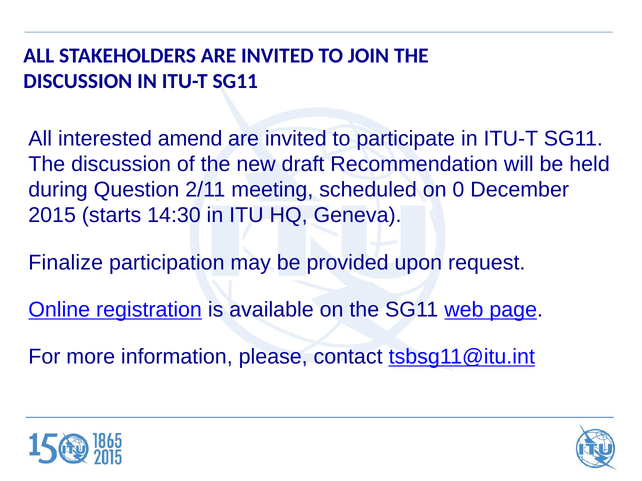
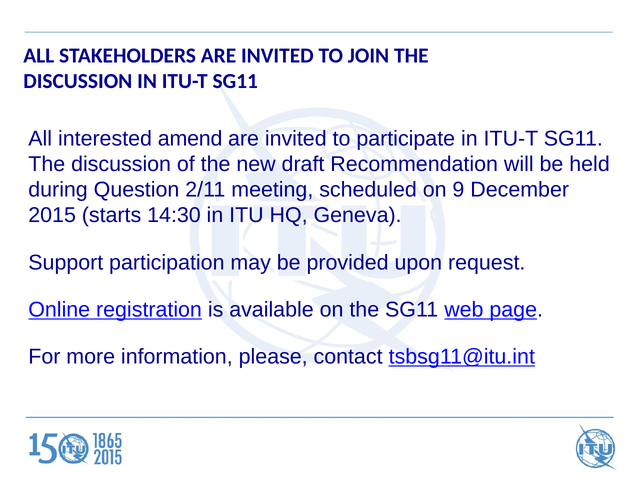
0: 0 -> 9
Finalize: Finalize -> Support
